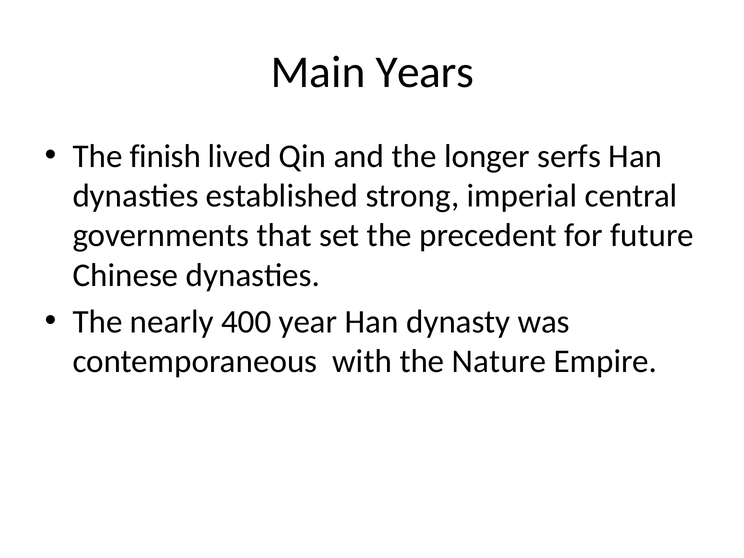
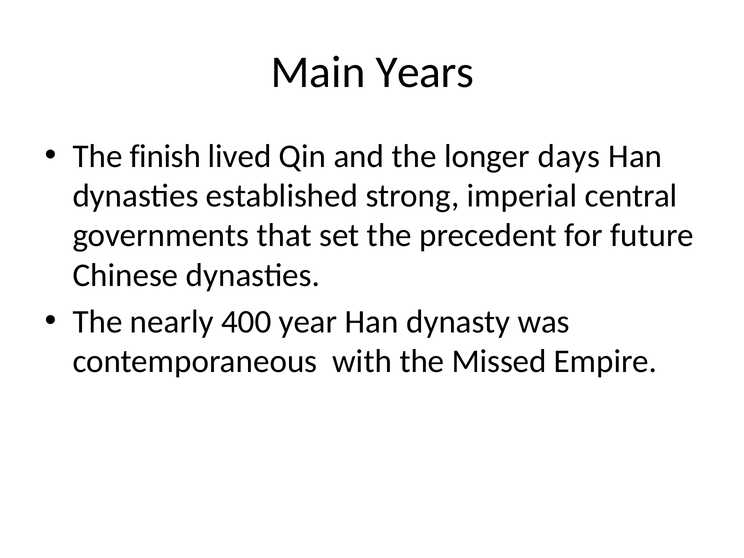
serfs: serfs -> days
Nature: Nature -> Missed
